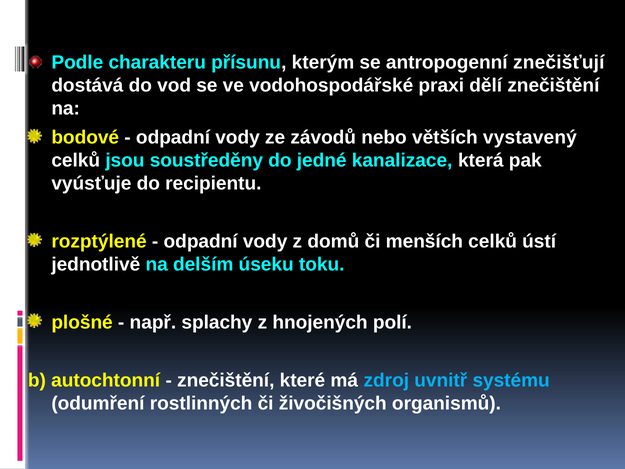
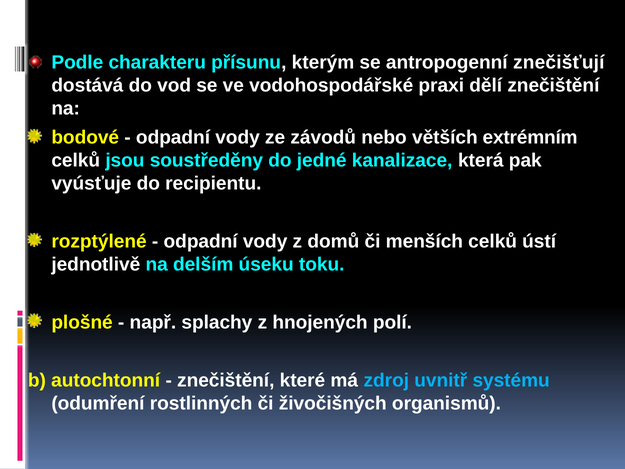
vystavený: vystavený -> extrémním
